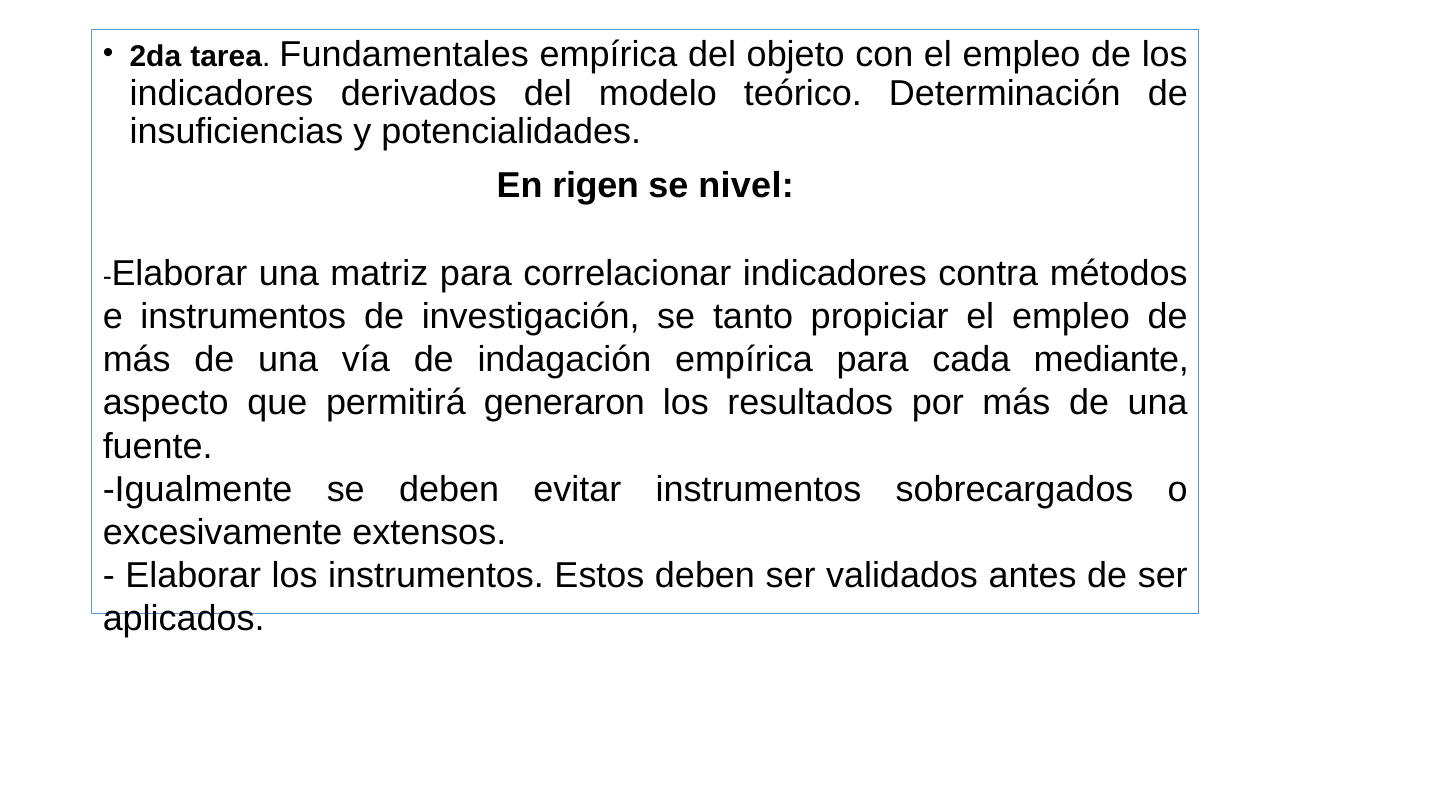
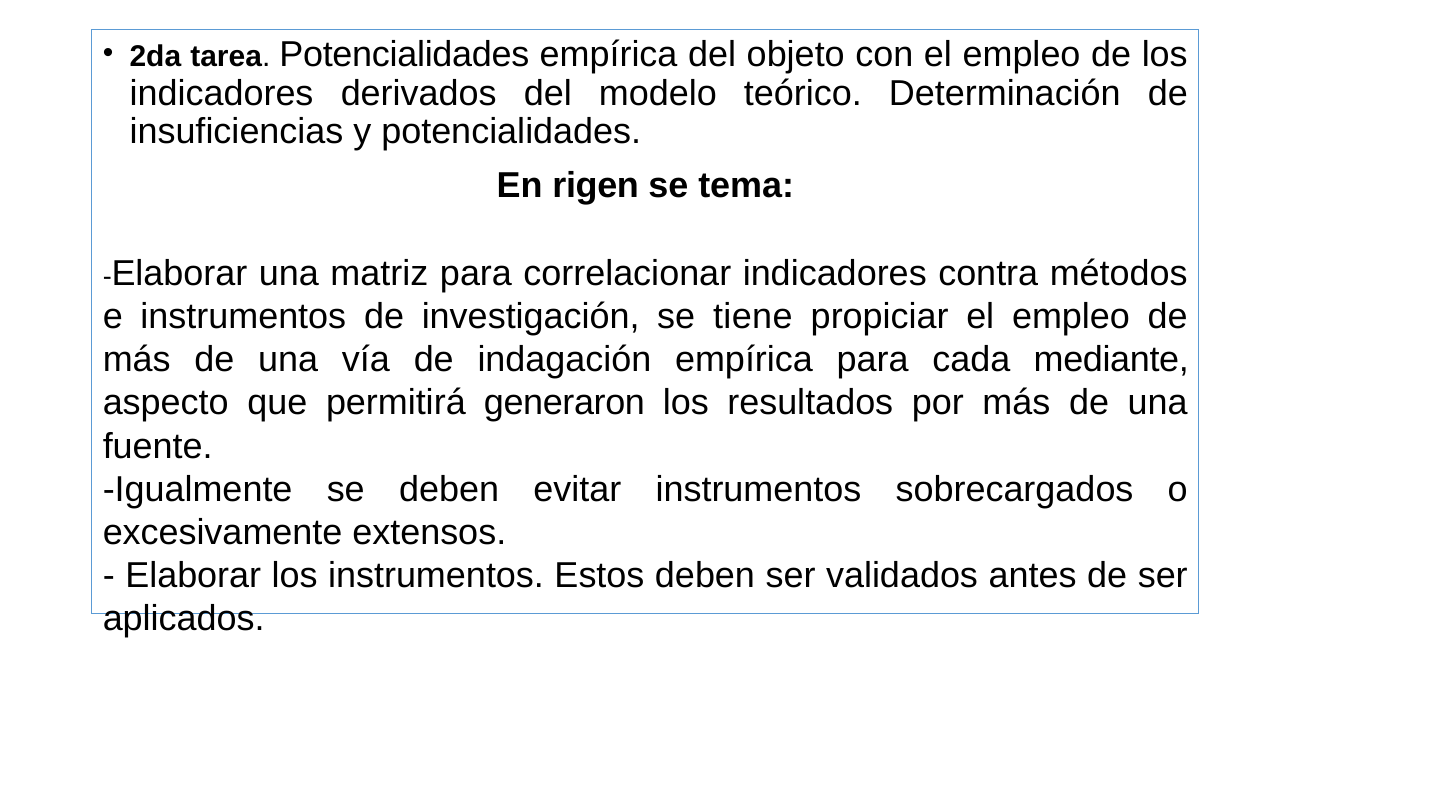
tarea Fundamentales: Fundamentales -> Potencialidades
nivel: nivel -> tema
tanto: tanto -> tiene
